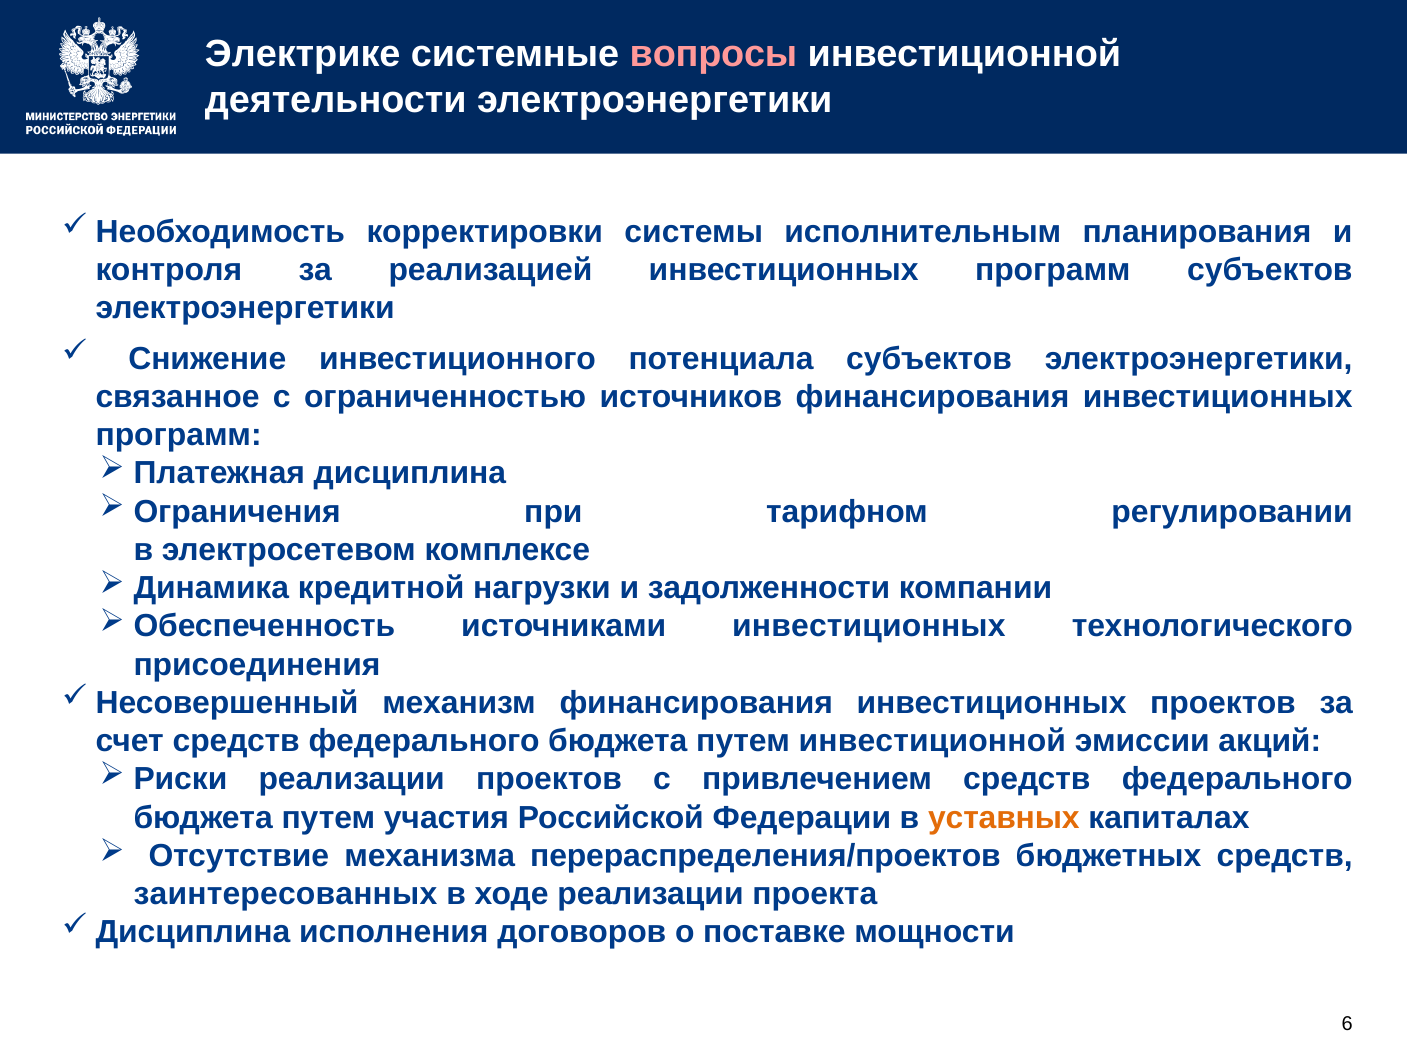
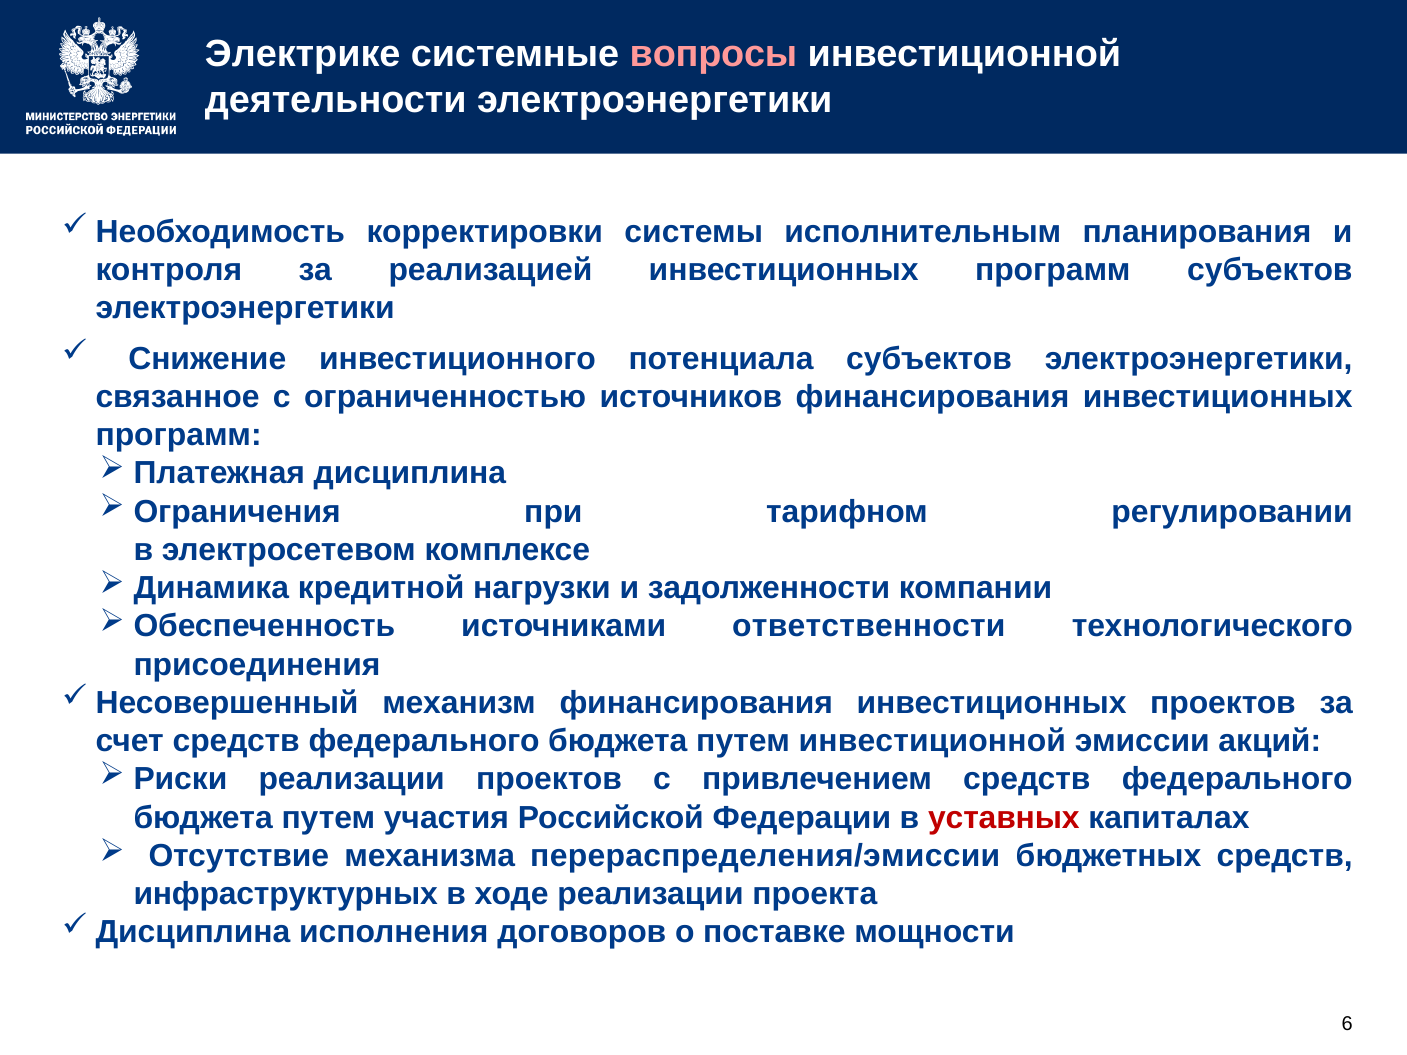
источниками инвестиционных: инвестиционных -> ответственности
уставных colour: orange -> red
перераспределения/проектов: перераспределения/проектов -> перераспределения/эмиссии
заинтересованных: заинтересованных -> инфраструктурных
